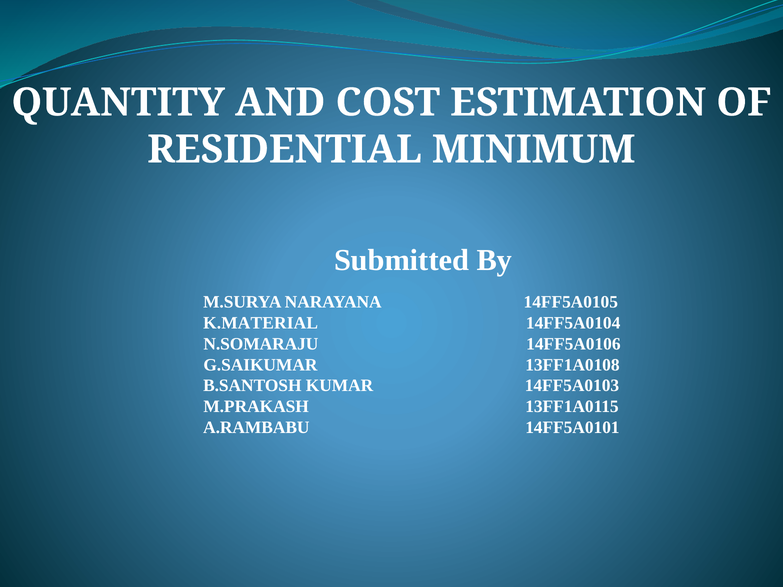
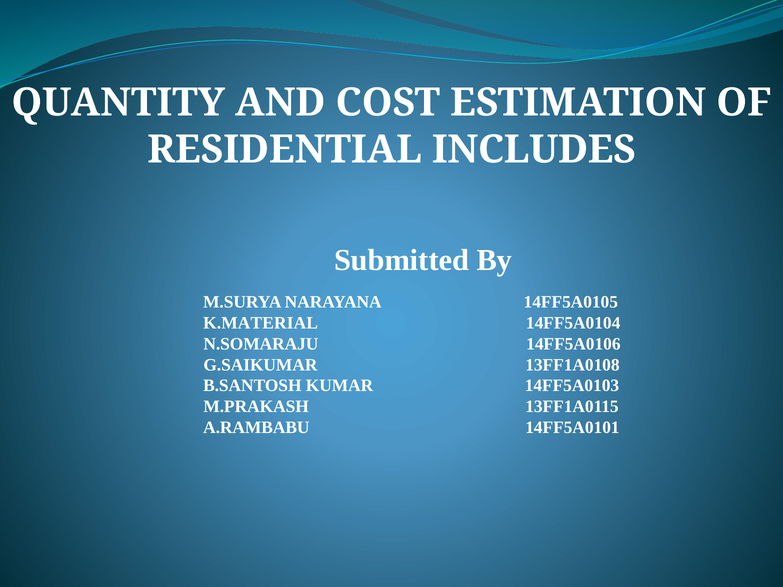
MINIMUM: MINIMUM -> INCLUDES
